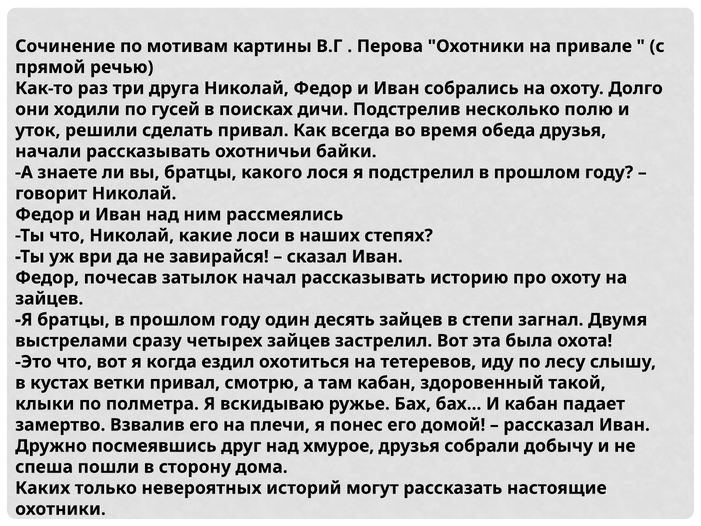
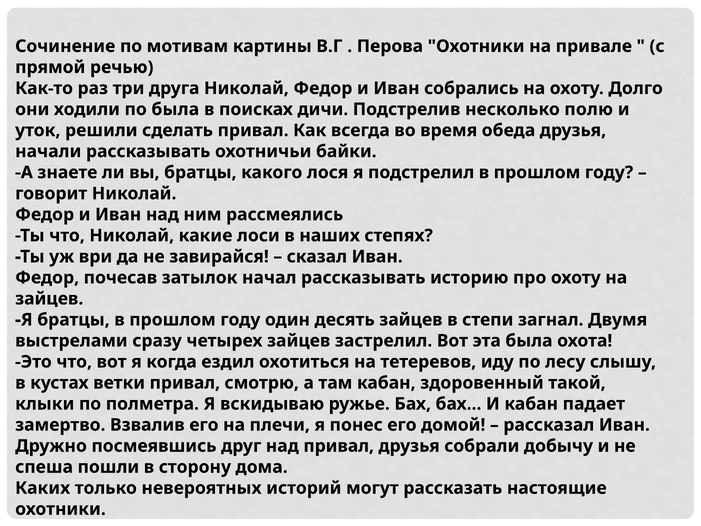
по гусей: гусей -> была
над хмурое: хмурое -> привал
